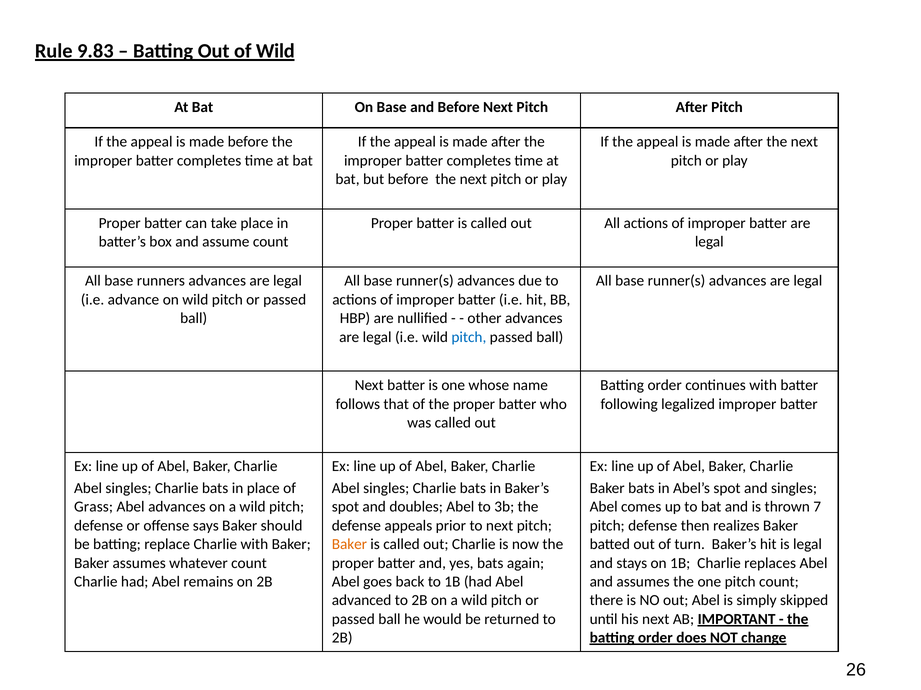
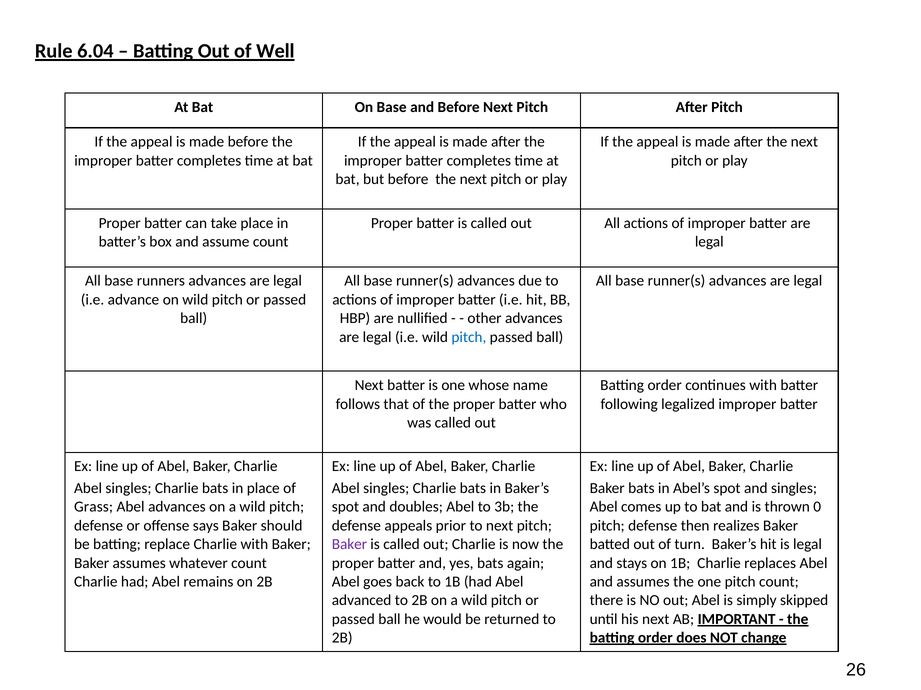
9.83: 9.83 -> 6.04
of Wild: Wild -> Well
7: 7 -> 0
Baker at (349, 545) colour: orange -> purple
